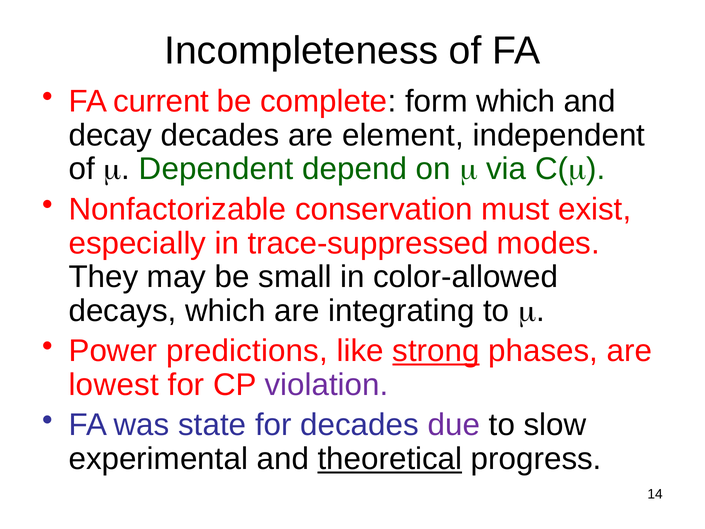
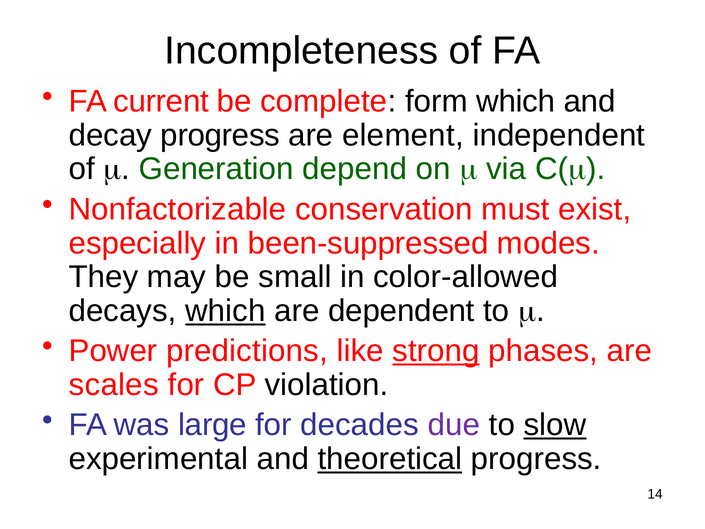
decay decades: decades -> progress
Dependent: Dependent -> Generation
trace-suppressed: trace-suppressed -> been-suppressed
which at (225, 311) underline: none -> present
integrating: integrating -> dependent
lowest: lowest -> scales
violation colour: purple -> black
state: state -> large
slow underline: none -> present
